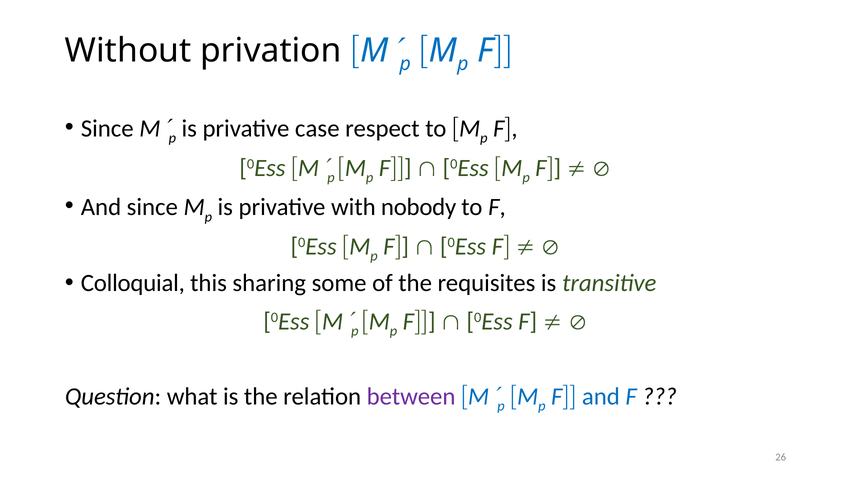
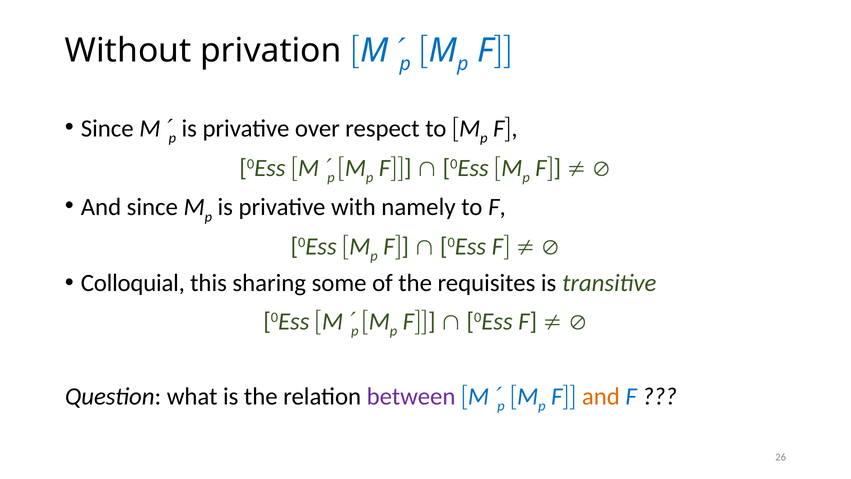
case: case -> over
nobody: nobody -> namely
and at (601, 396) colour: blue -> orange
